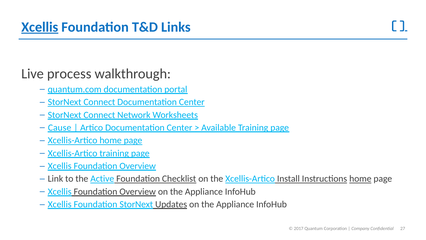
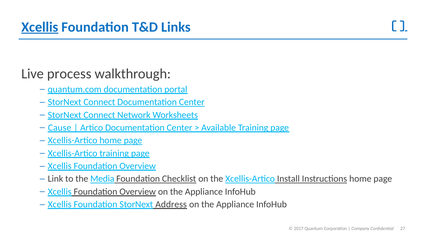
Active: Active -> Media
home at (360, 179) underline: present -> none
Updates: Updates -> Address
